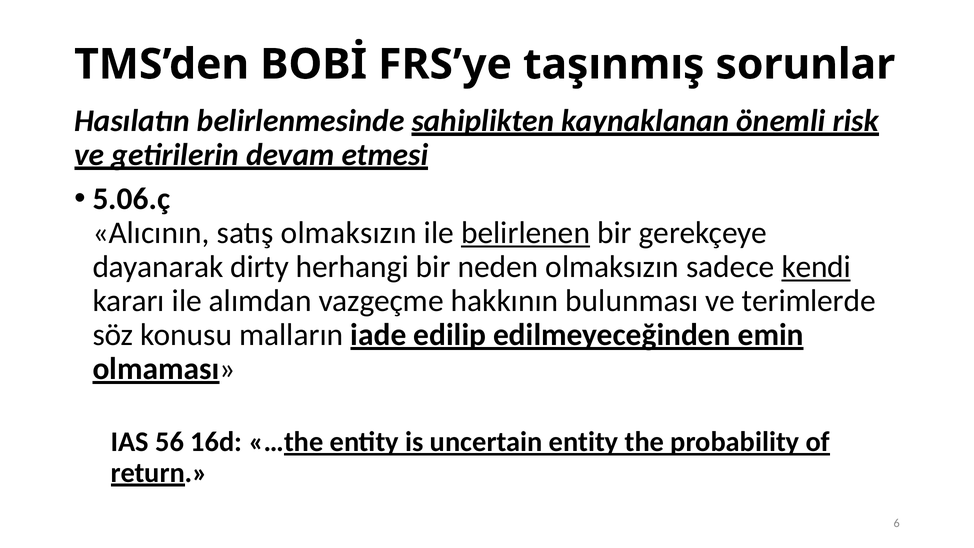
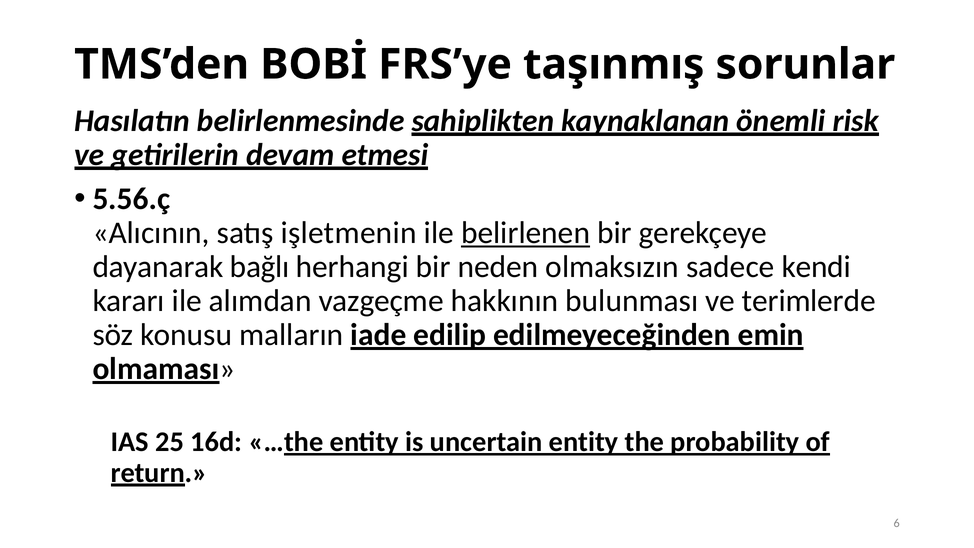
5.06.ç: 5.06.ç -> 5.56.ç
satış olmaksızın: olmaksızın -> işletmenin
dirty: dirty -> bağlı
kendi underline: present -> none
56: 56 -> 25
